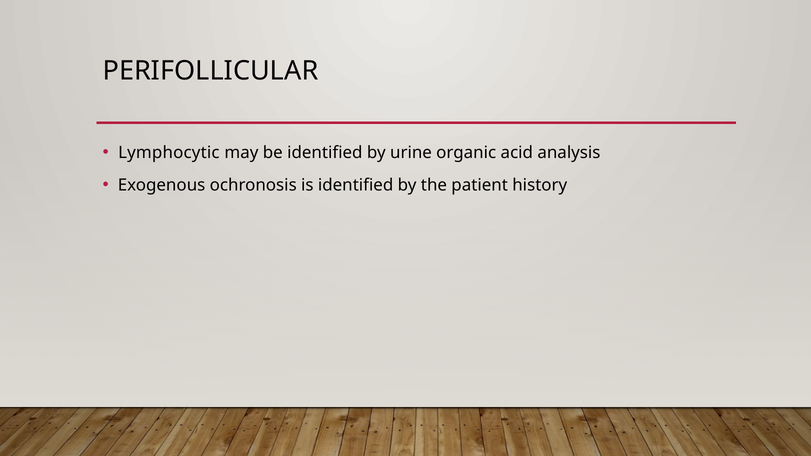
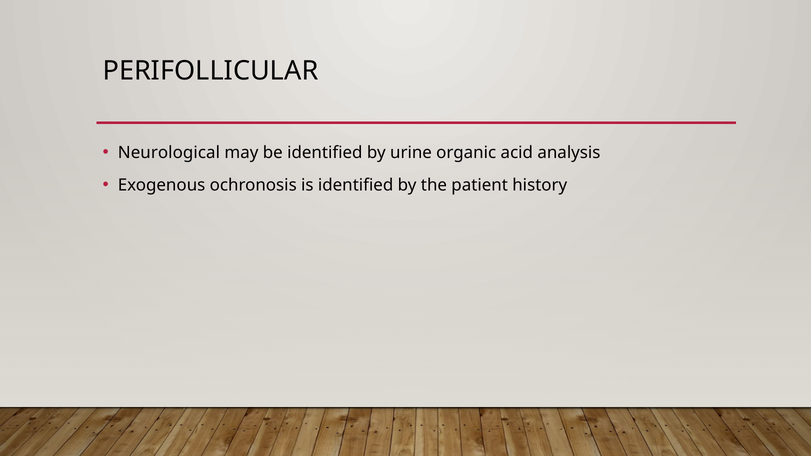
Lymphocytic: Lymphocytic -> Neurological
